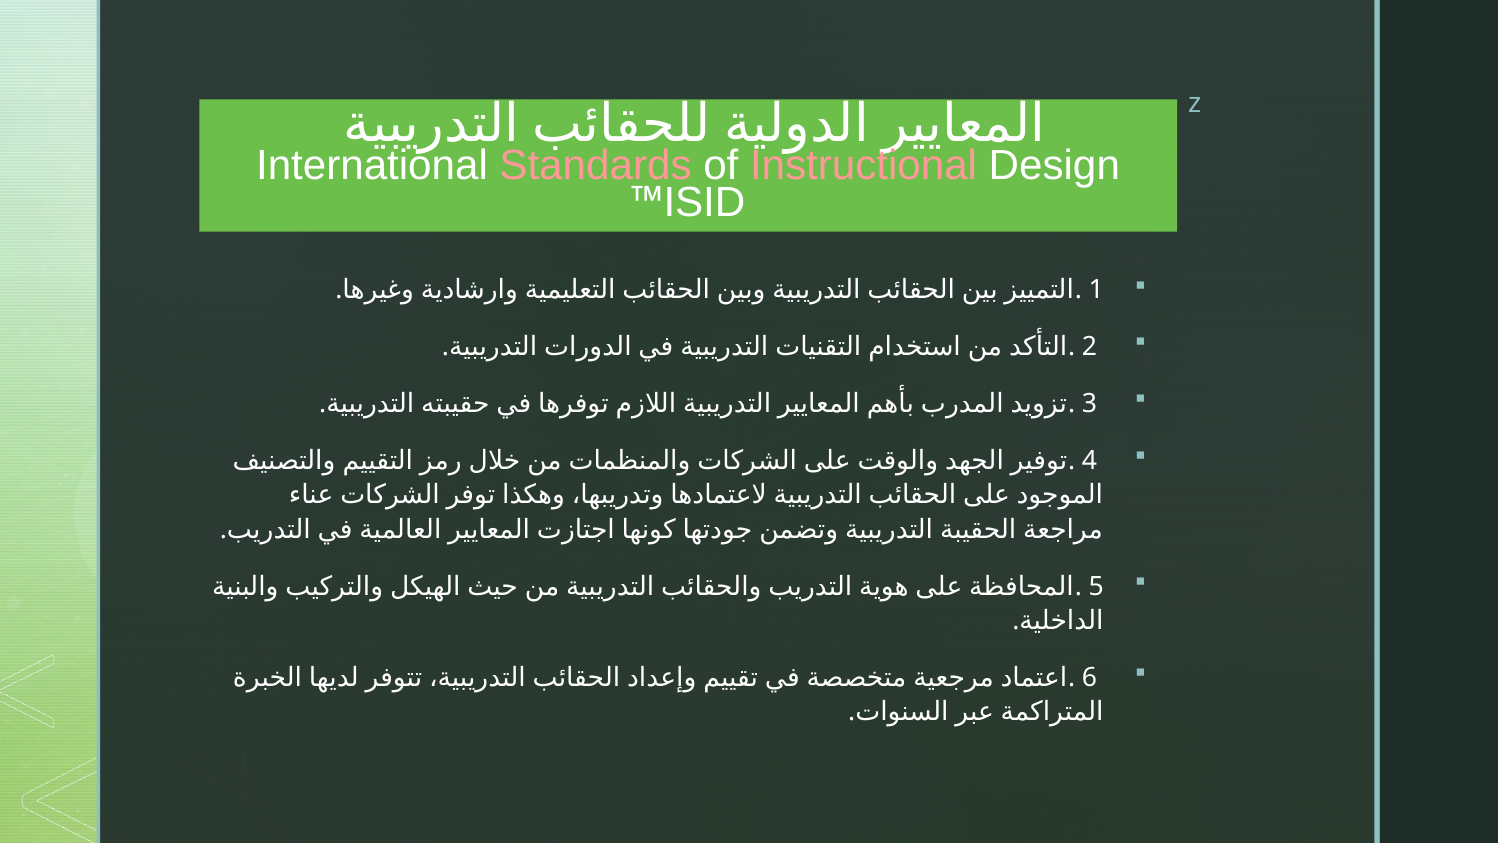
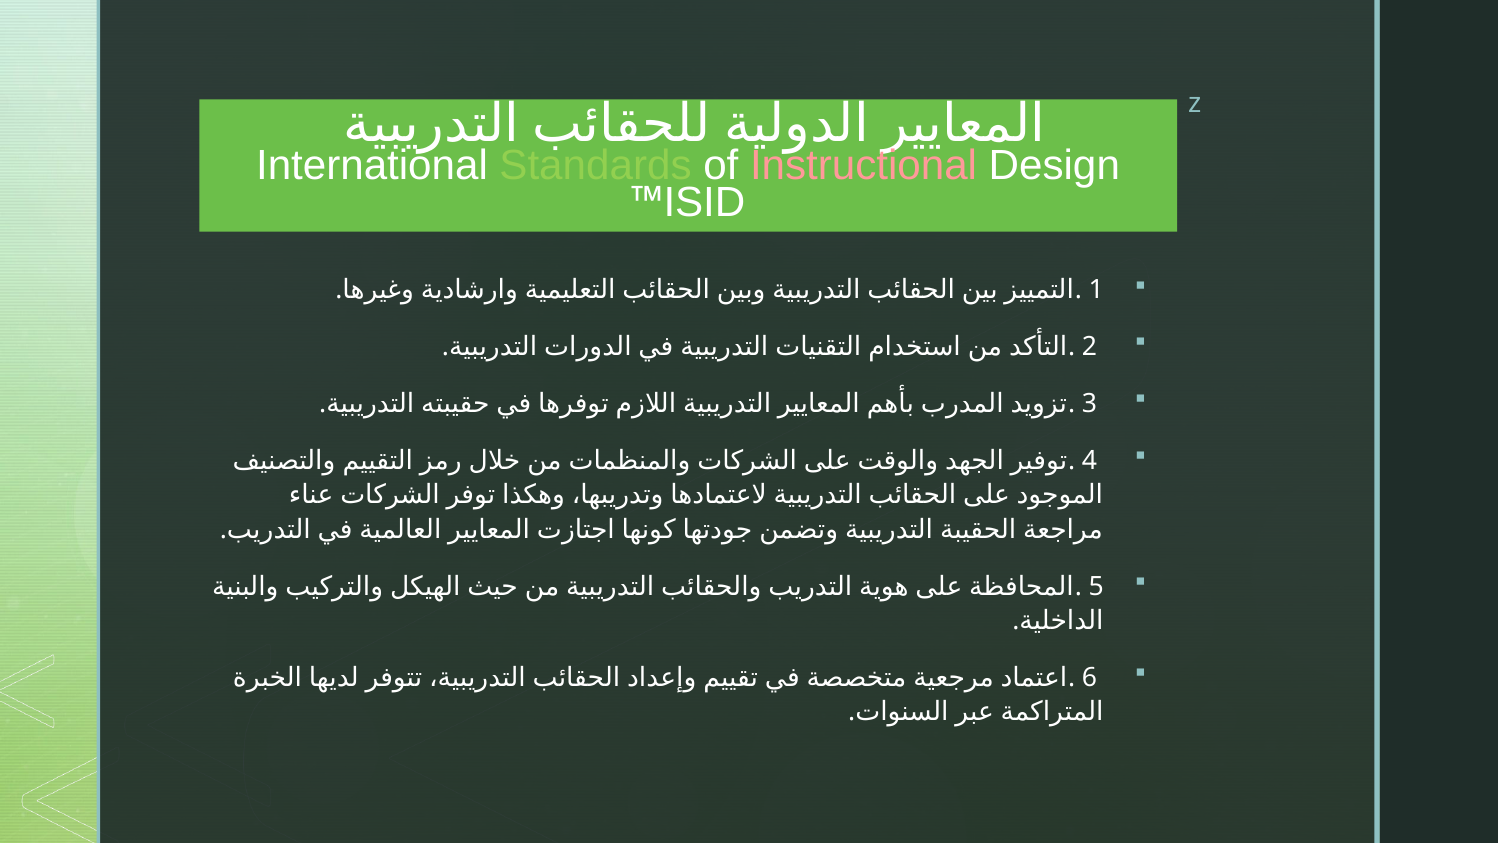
Standards colour: pink -> light green
